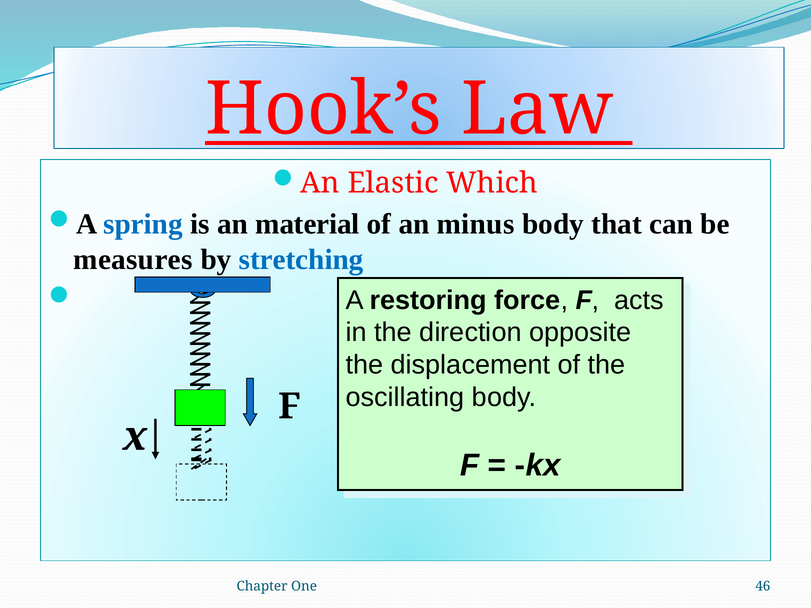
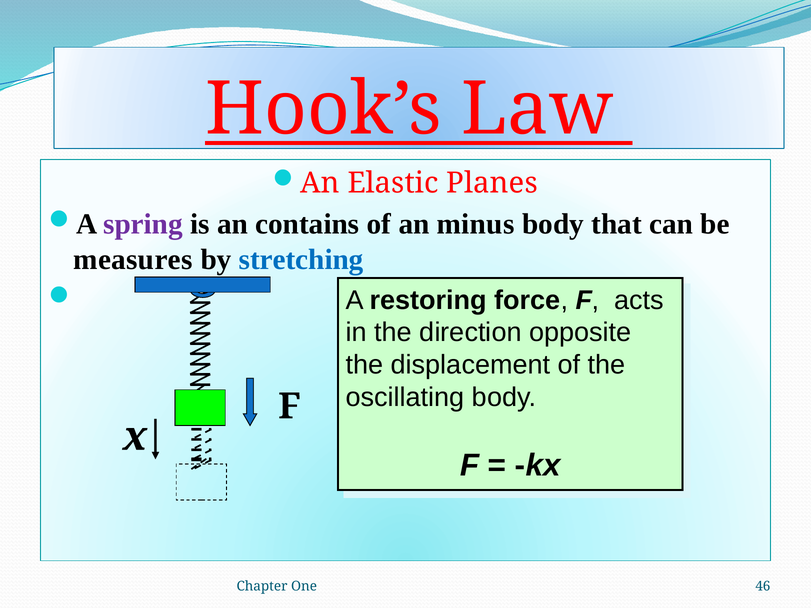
Which: Which -> Planes
spring colour: blue -> purple
material: material -> contains
